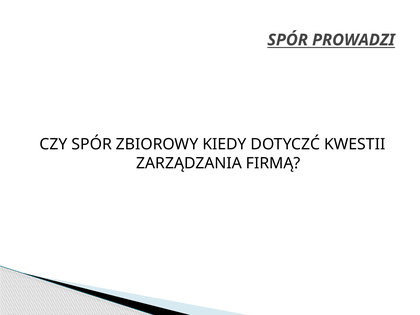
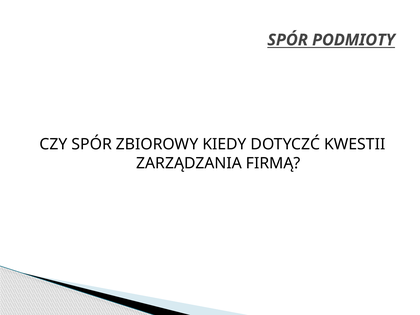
PROWADZI: PROWADZI -> PODMIOTY
